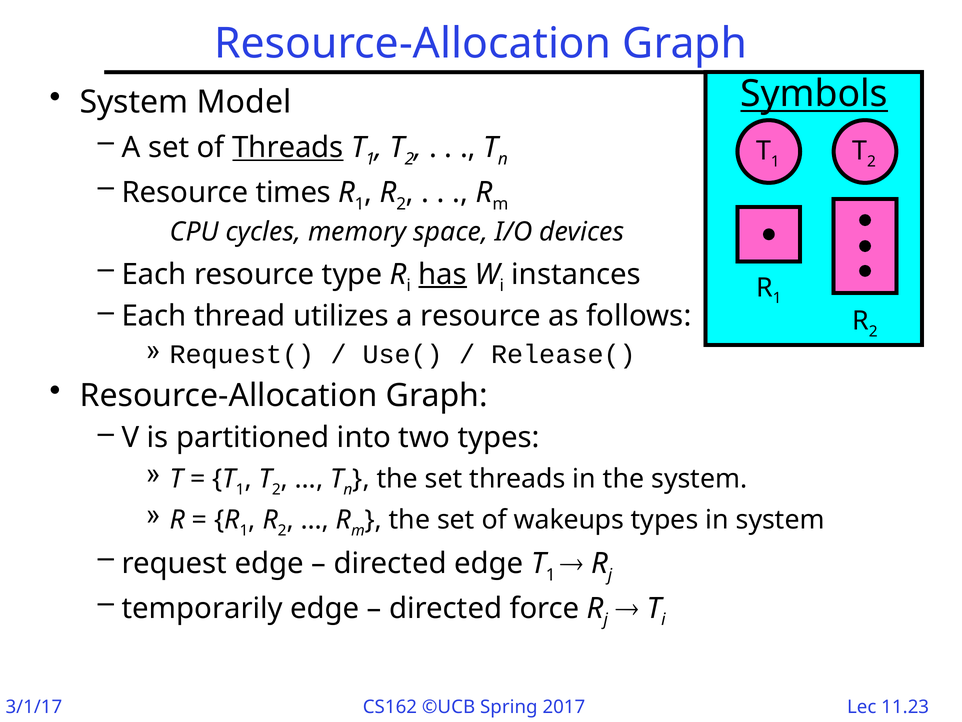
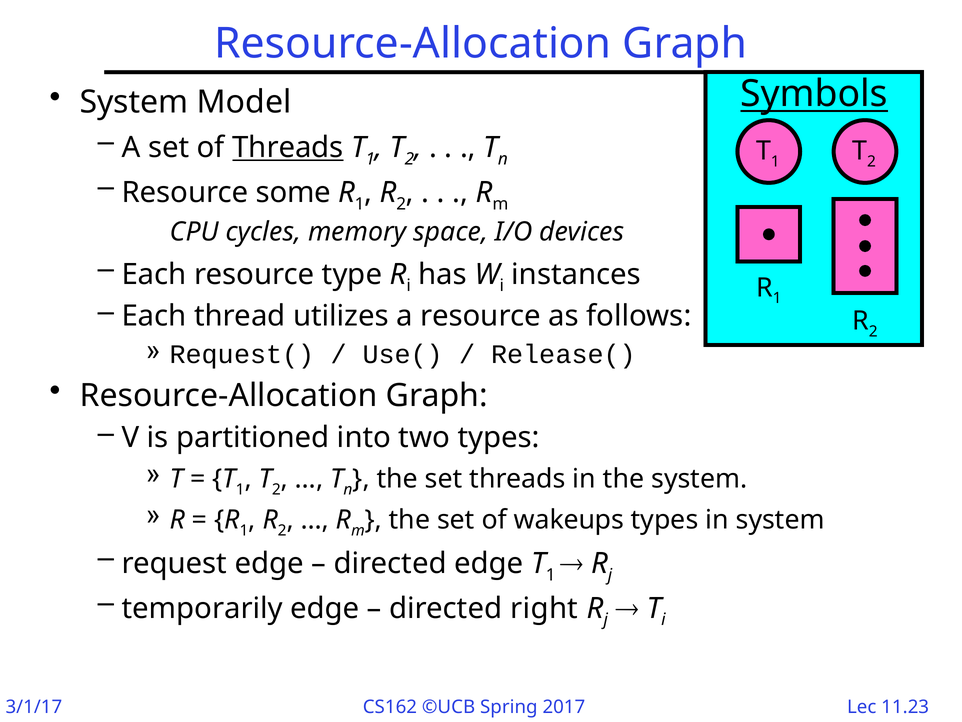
times: times -> some
has underline: present -> none
force: force -> right
